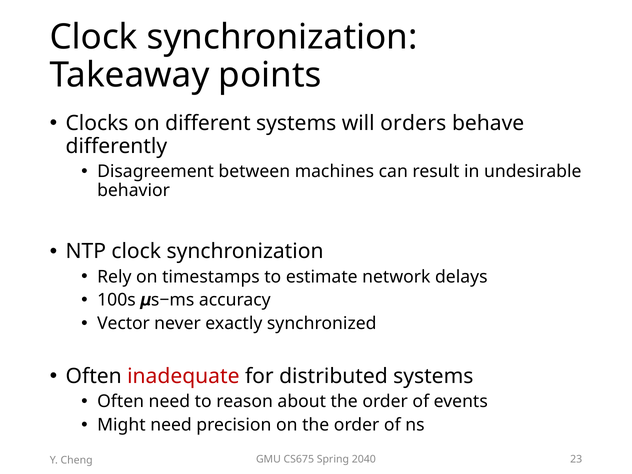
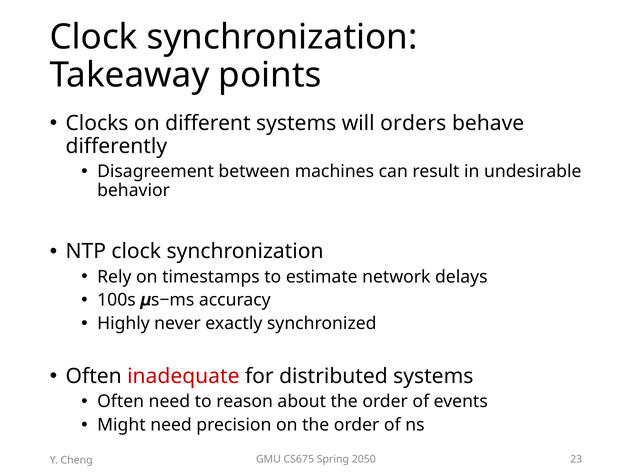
Vector: Vector -> Highly
2040: 2040 -> 2050
